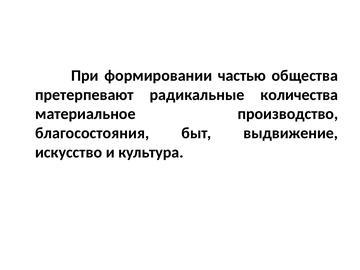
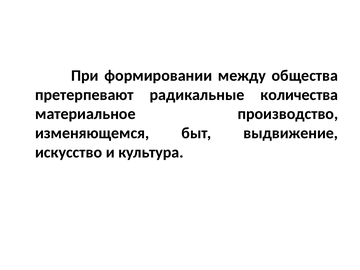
частью: частью -> между
благосостояния: благосостояния -> изменяющемся
